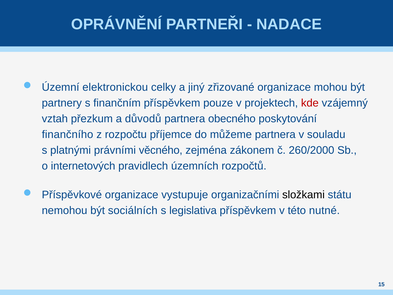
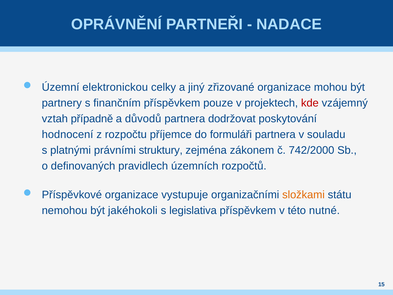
přezkum: přezkum -> případně
obecného: obecného -> dodržovat
finančního: finančního -> hodnocení
můžeme: můžeme -> formuláři
věcného: věcného -> struktury
260/2000: 260/2000 -> 742/2000
internetových: internetových -> definovaných
složkami colour: black -> orange
sociálních: sociálních -> jakéhokoli
